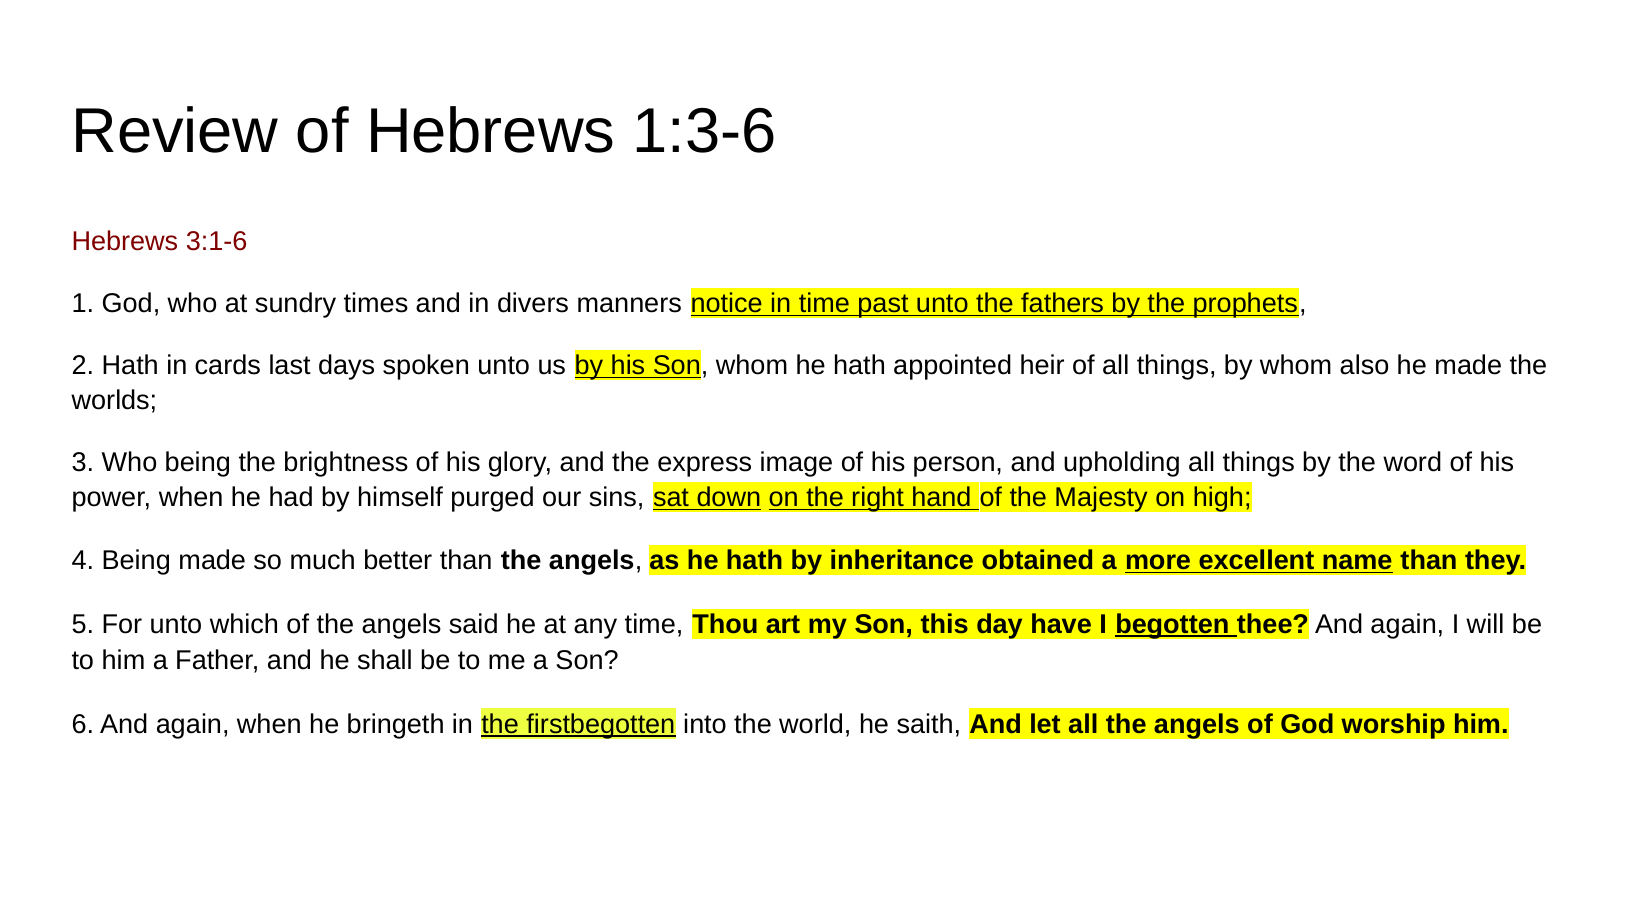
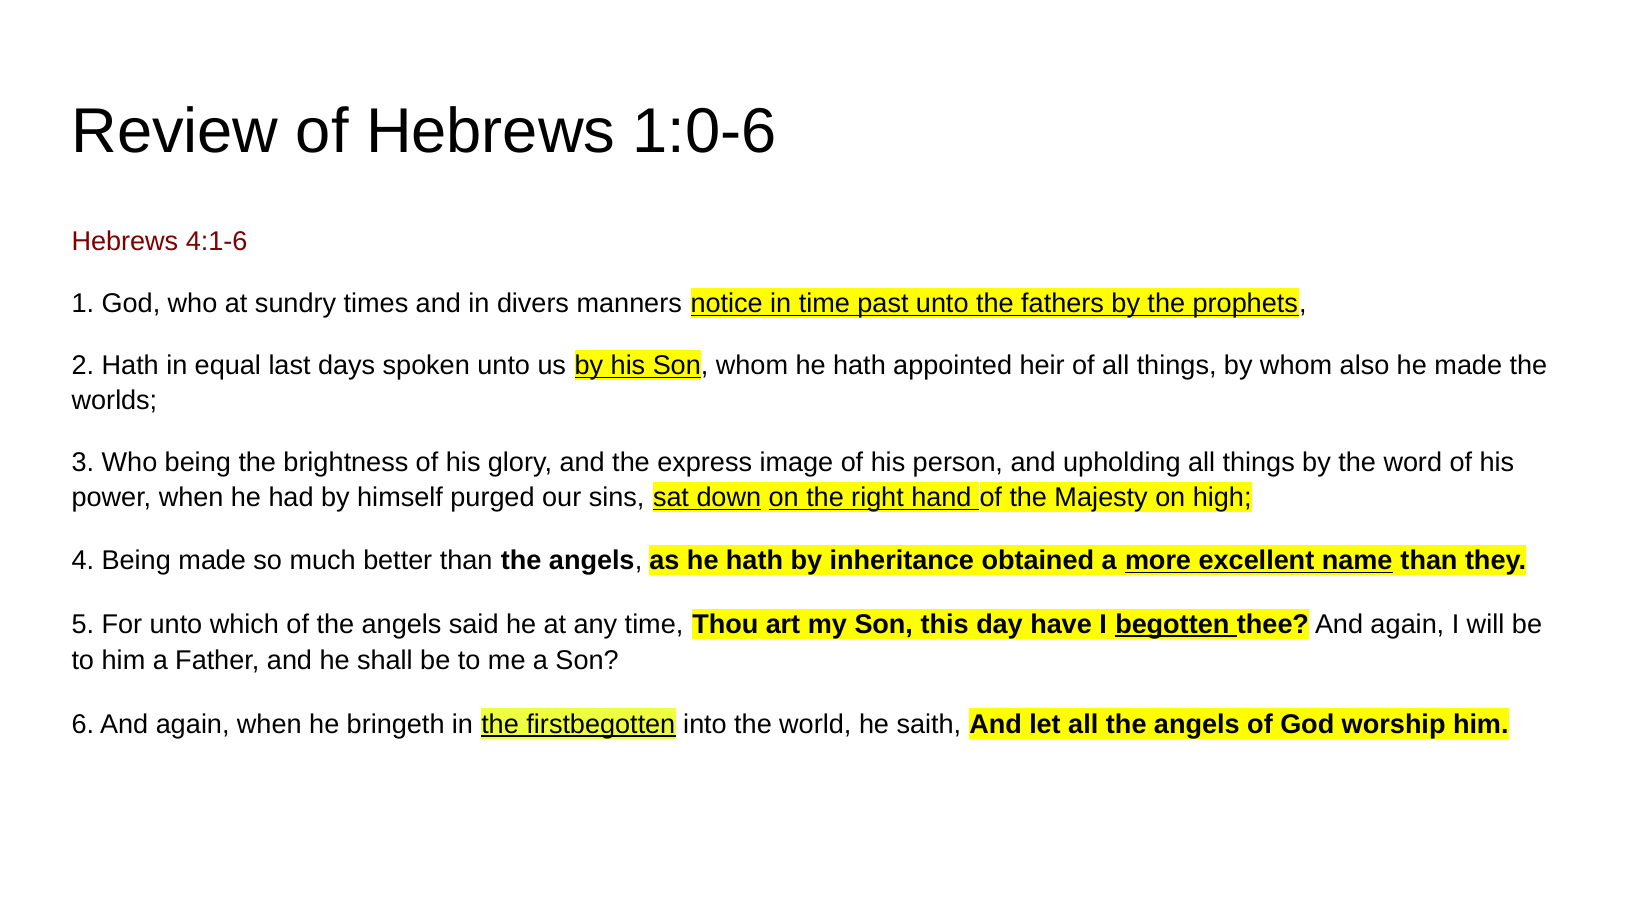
1:3-6: 1:3-6 -> 1:0-6
3:1-6: 3:1-6 -> 4:1-6
cards: cards -> equal
